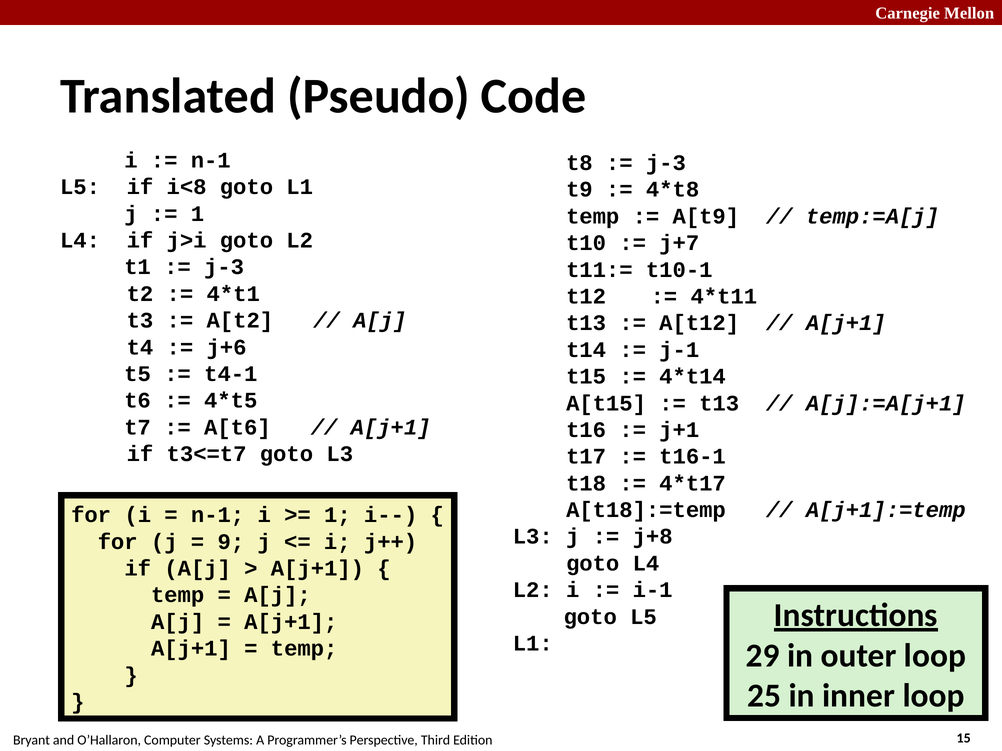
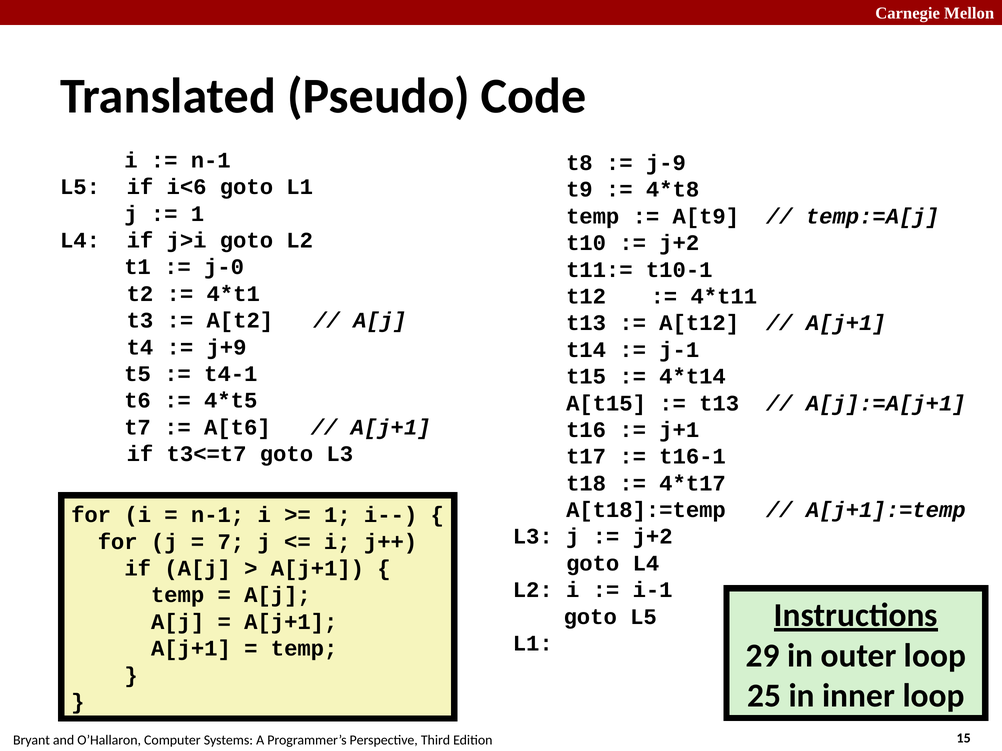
j-3 at (666, 163): j-3 -> j-9
i<8: i<8 -> i<6
j+7 at (679, 243): j+7 -> j+2
j-3 at (224, 267): j-3 -> j-0
j+6: j+6 -> j+9
j+8 at (653, 537): j+8 -> j+2
9: 9 -> 7
